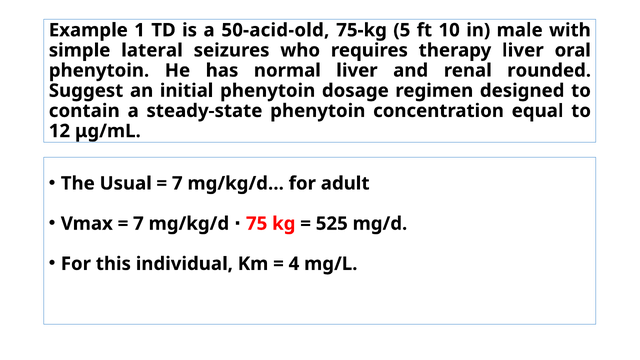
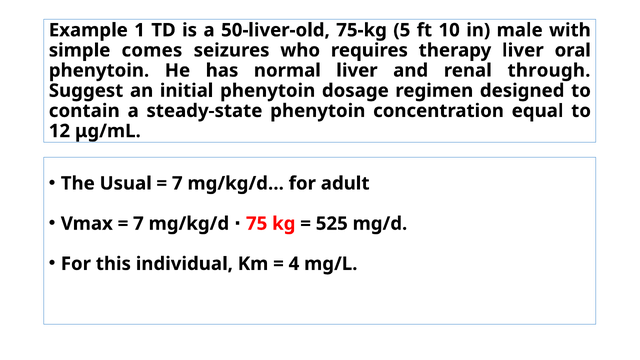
50-acid-old: 50-acid-old -> 50-liver-old
lateral: lateral -> comes
rounded: rounded -> through
